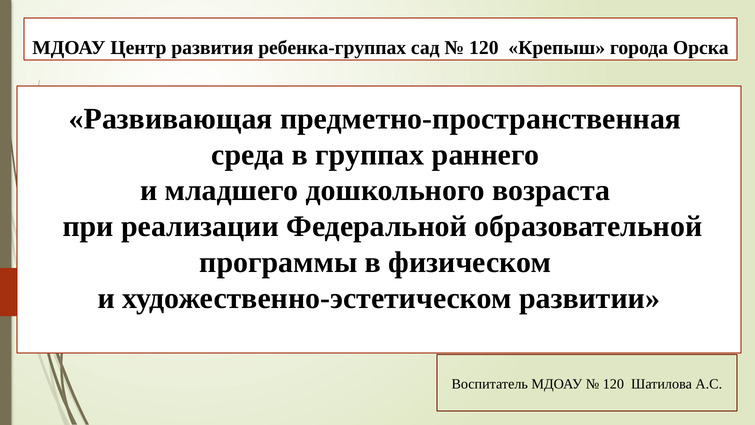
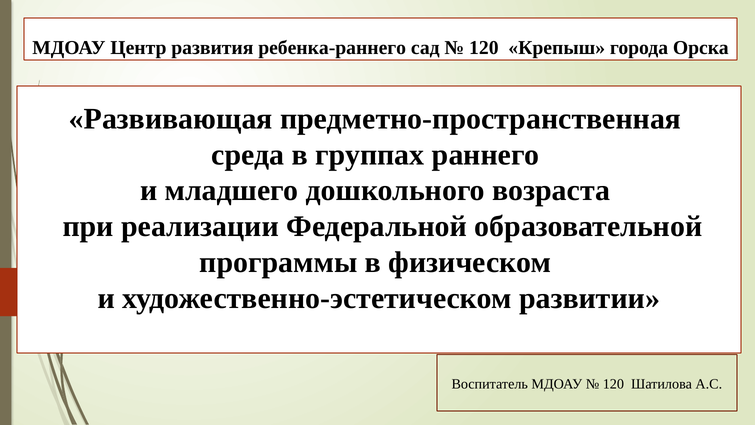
ребенка-группах: ребенка-группах -> ребенка-раннего
